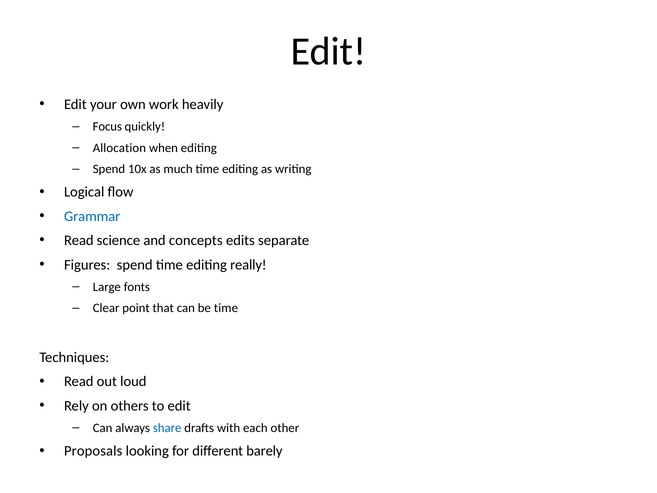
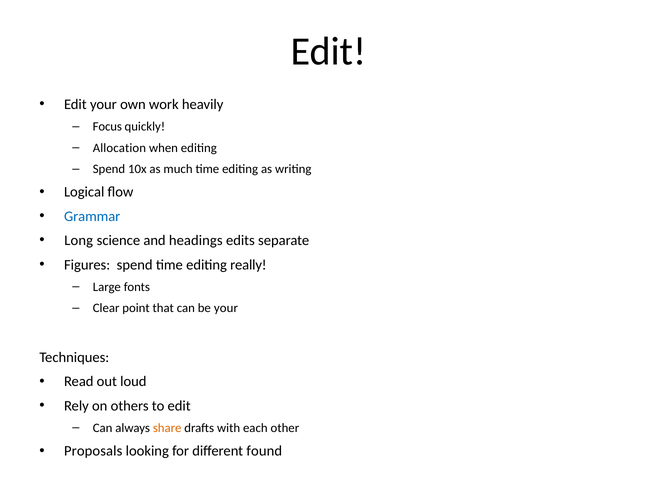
Read at (79, 240): Read -> Long
concepts: concepts -> headings
be time: time -> your
share colour: blue -> orange
barely: barely -> found
